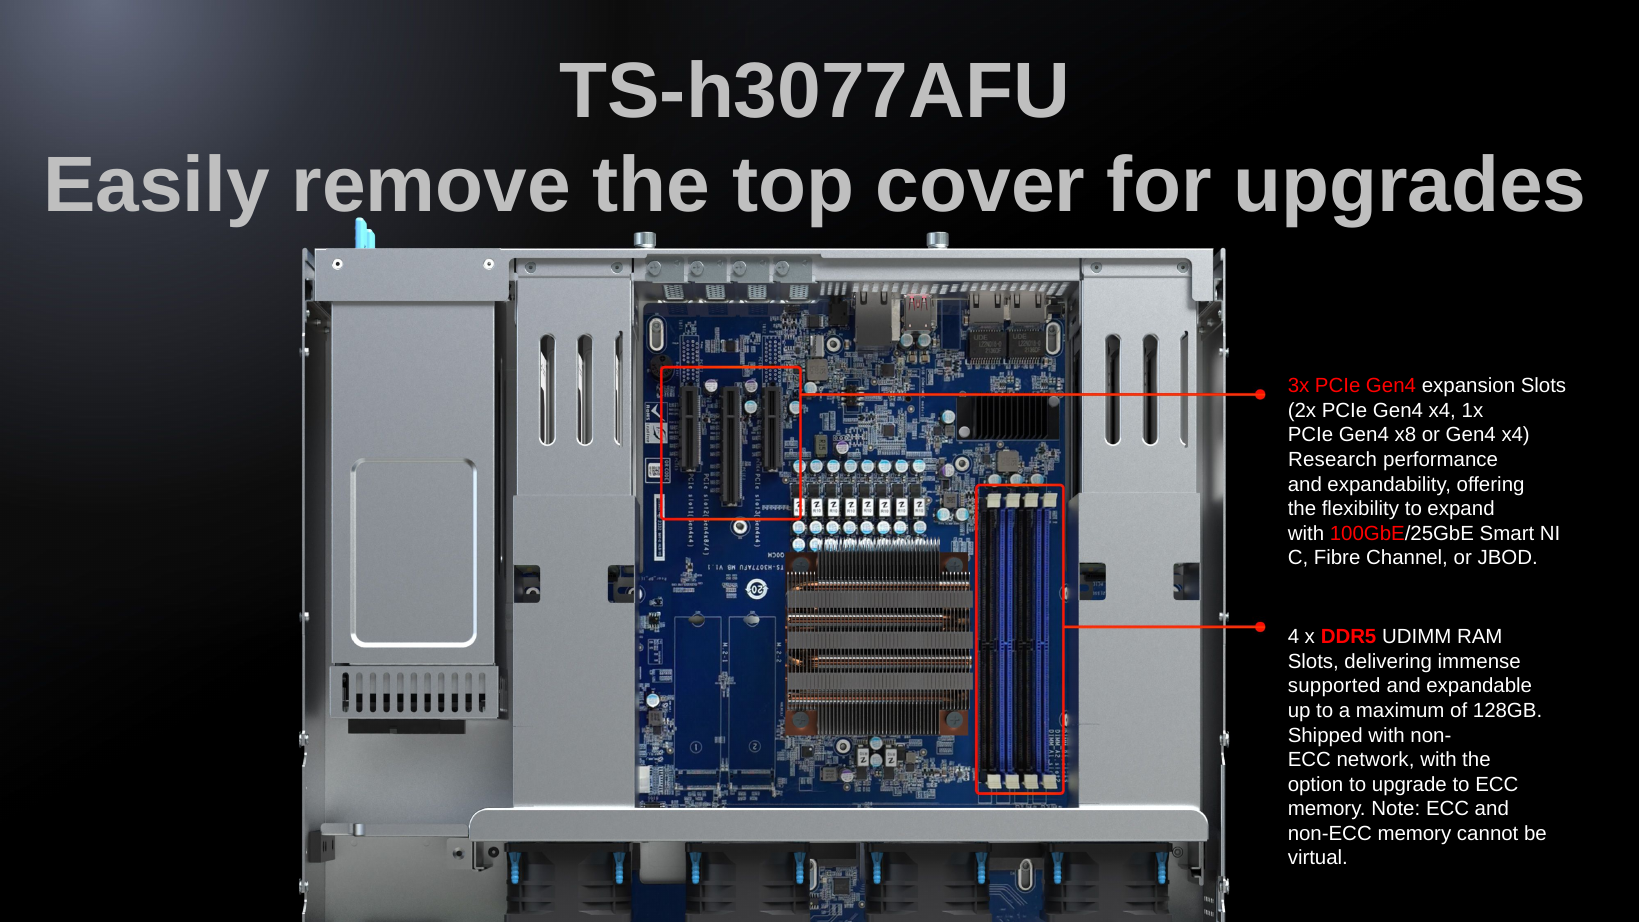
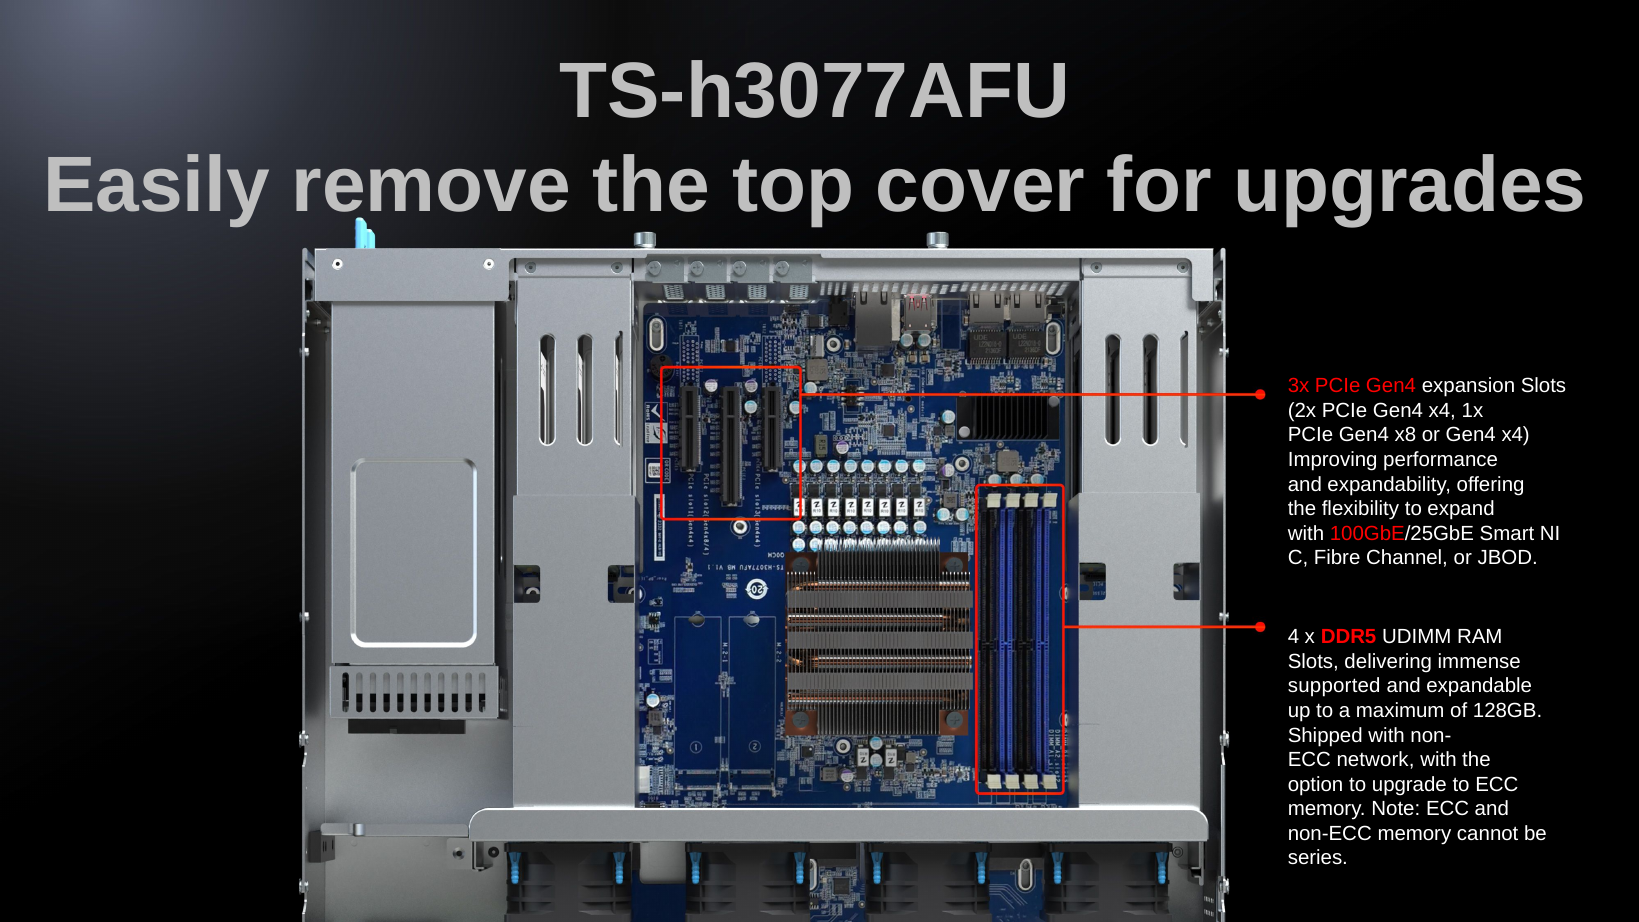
Research: Research -> Improving
virtual: virtual -> series
